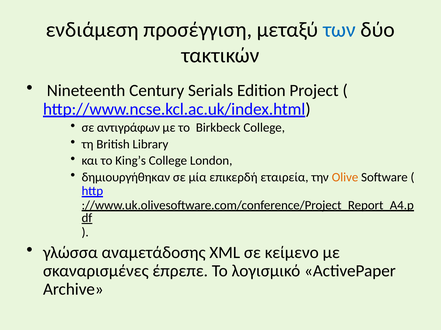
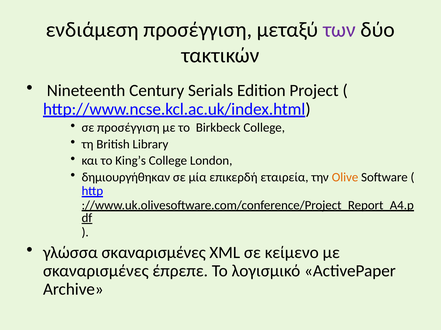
των colour: blue -> purple
σε αντιγράφων: αντιγράφων -> προσέγγιση
γλώσσα αναμετάδοσης: αναμετάδοσης -> σκαναρισμένες
